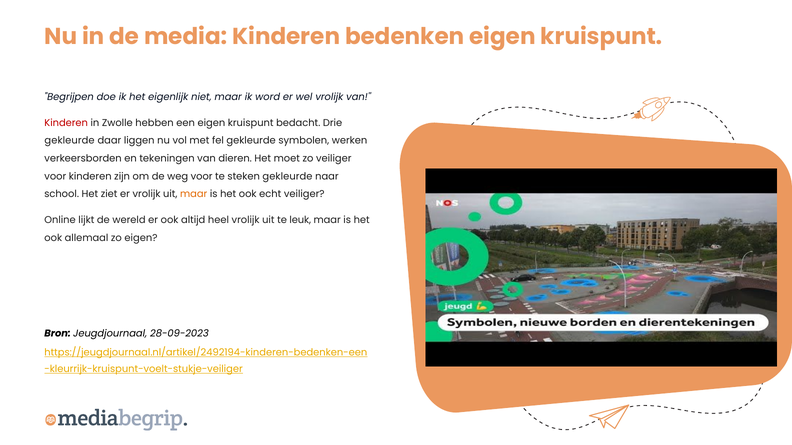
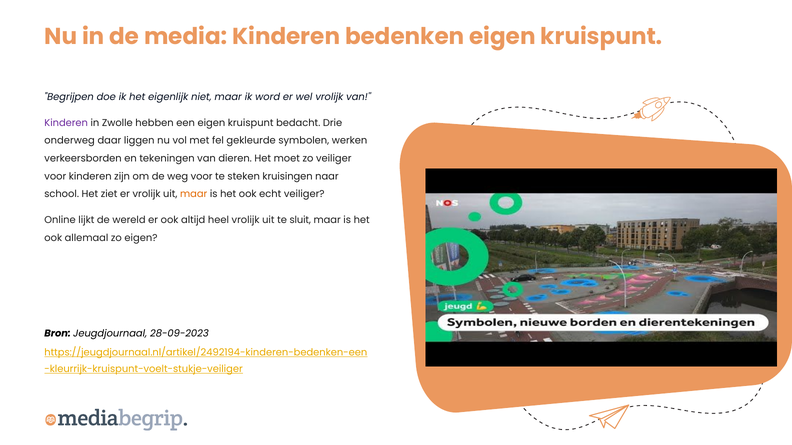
Kinderen at (66, 123) colour: red -> purple
gekleurde at (70, 141): gekleurde -> onderweg
steken gekleurde: gekleurde -> kruisingen
leuk: leuk -> sluit
